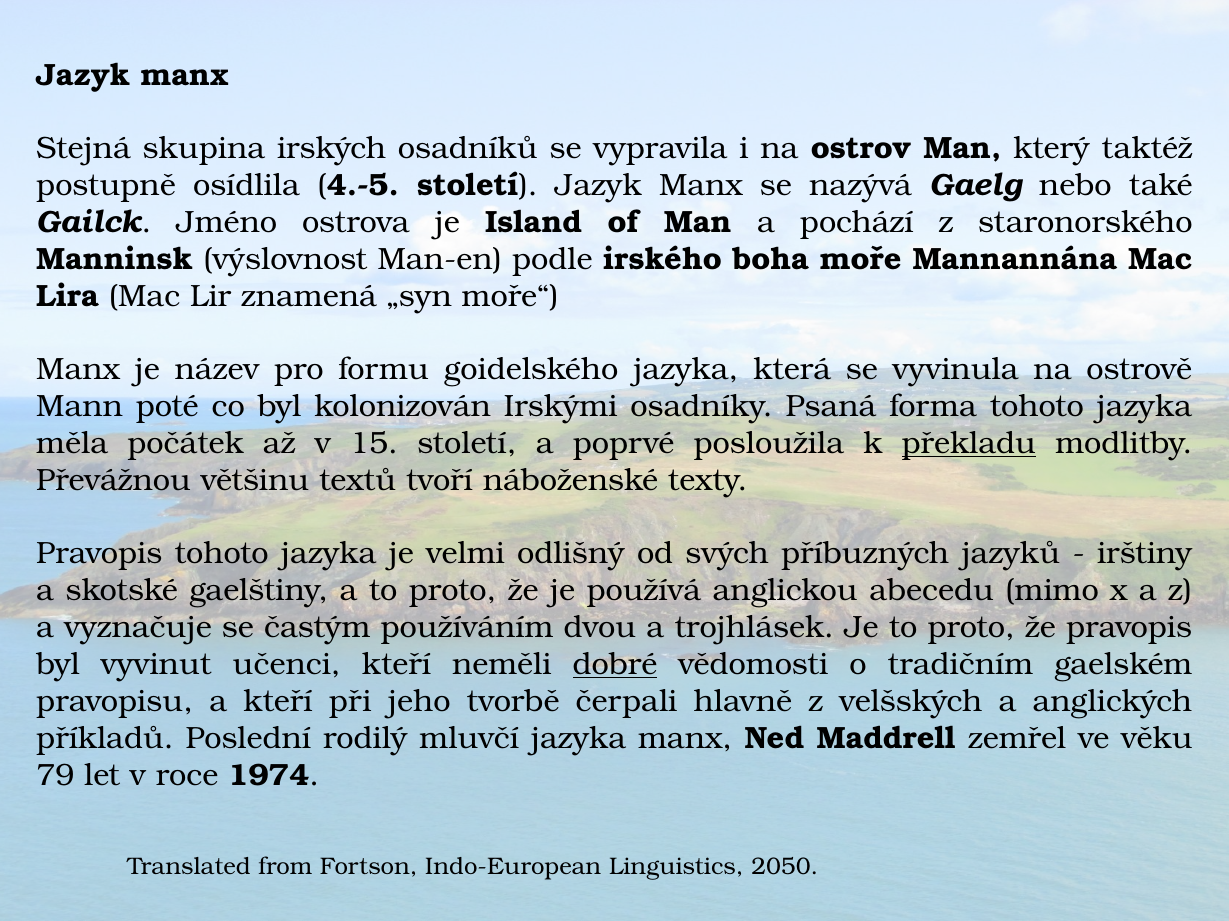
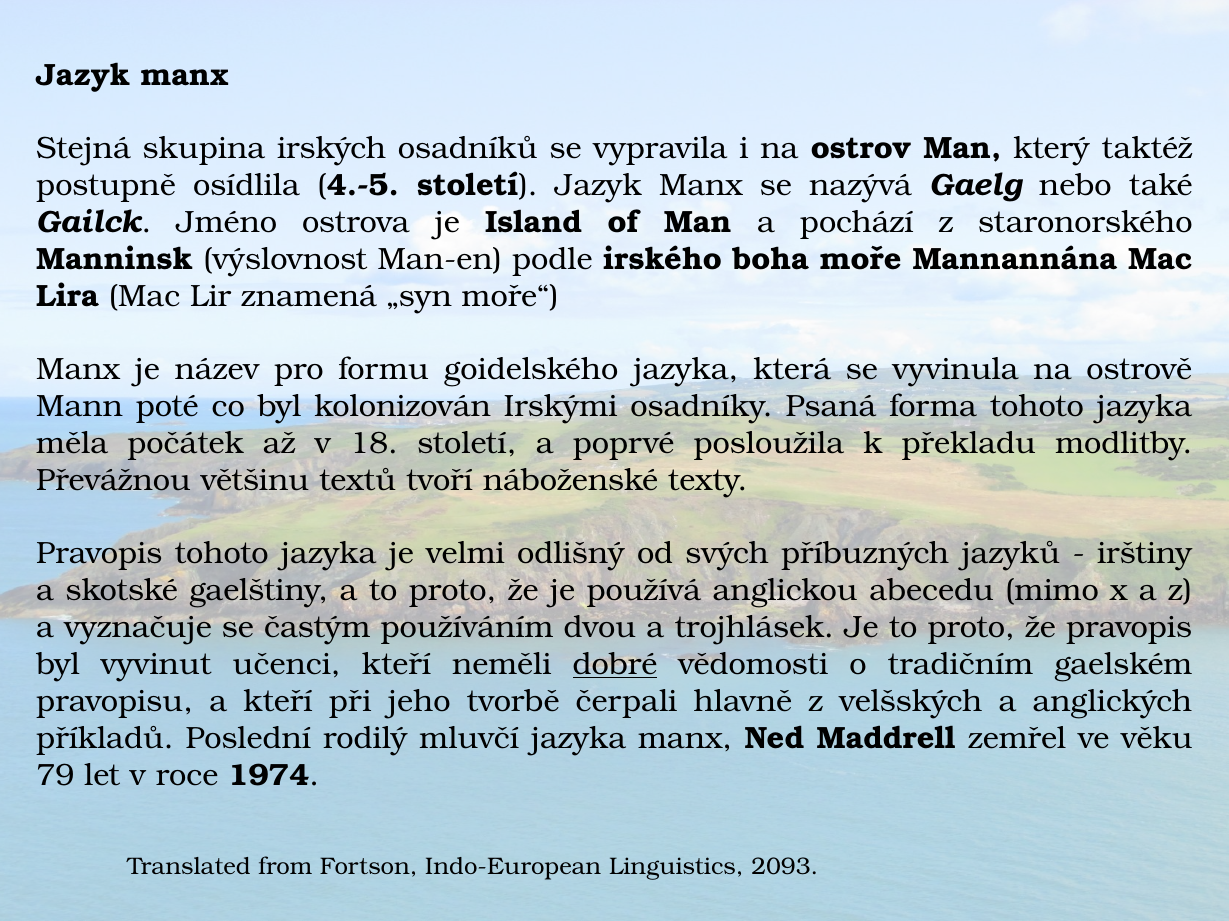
15: 15 -> 18
překladu underline: present -> none
2050: 2050 -> 2093
